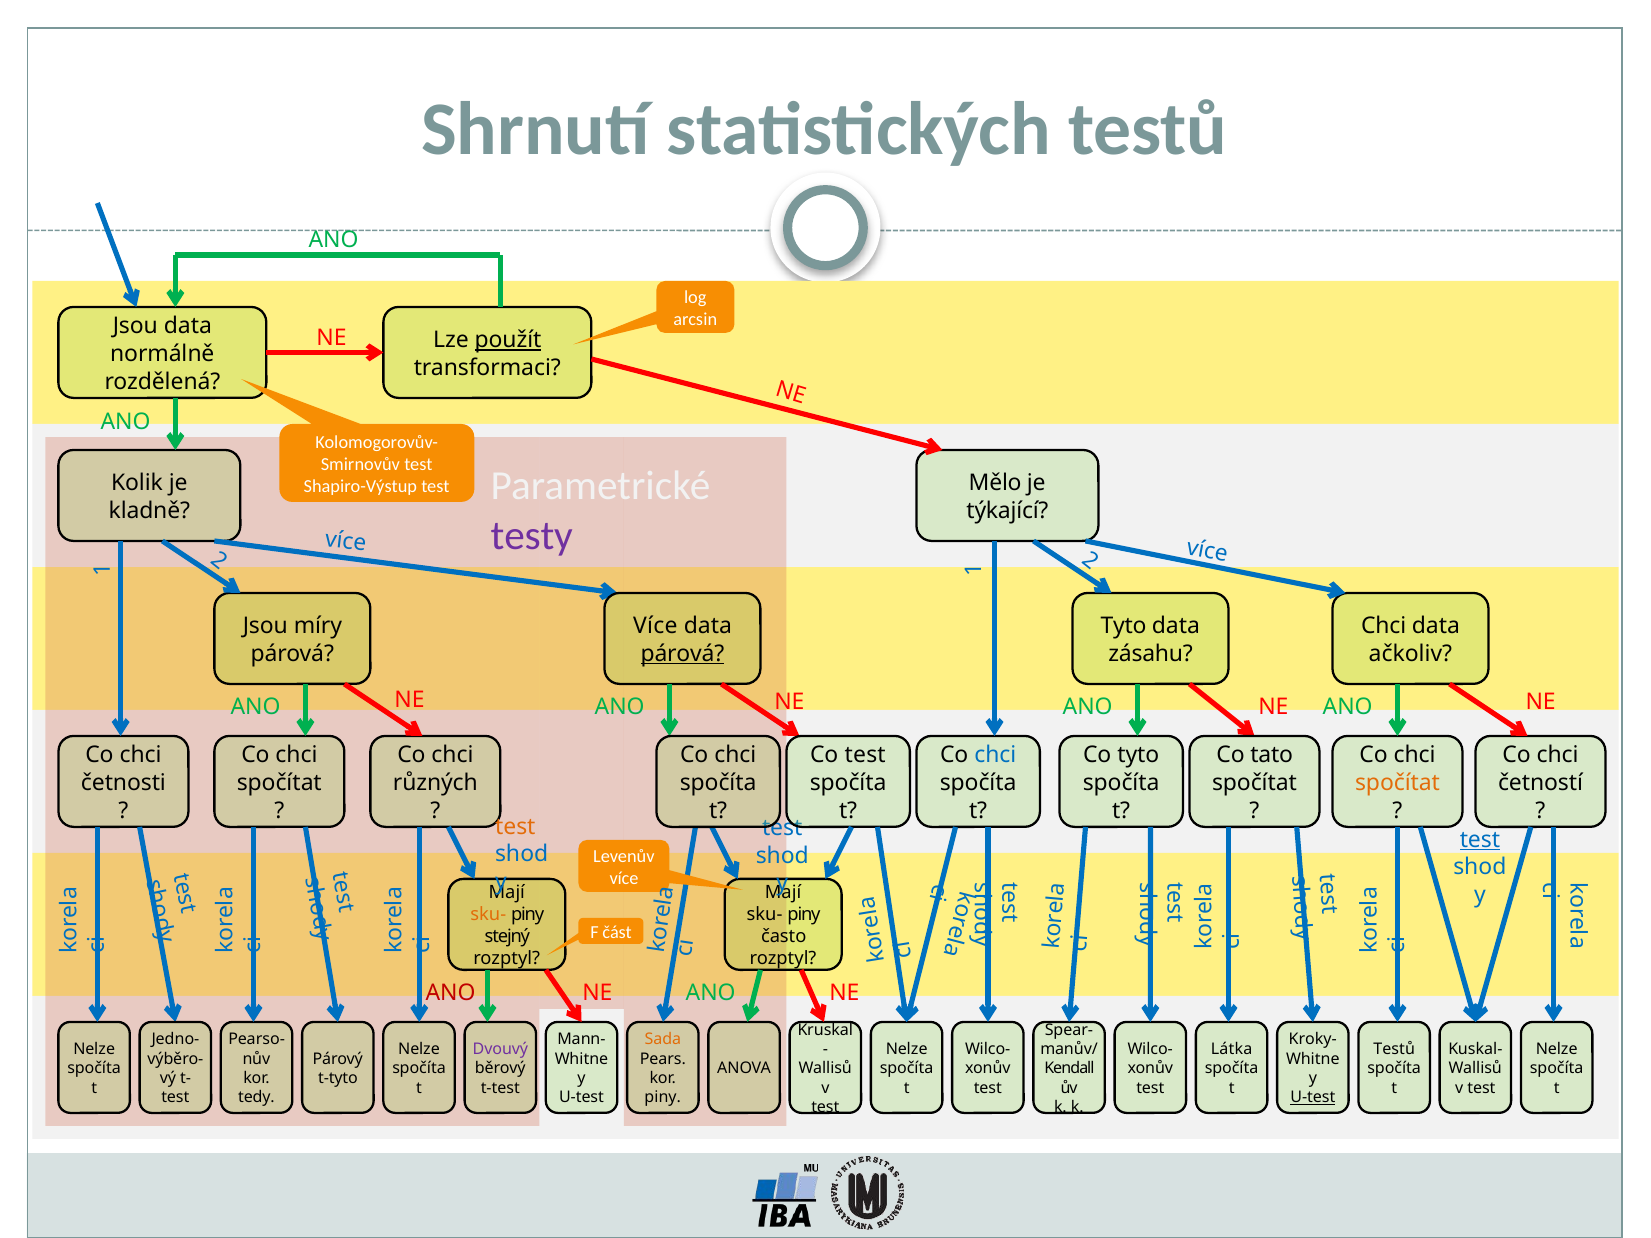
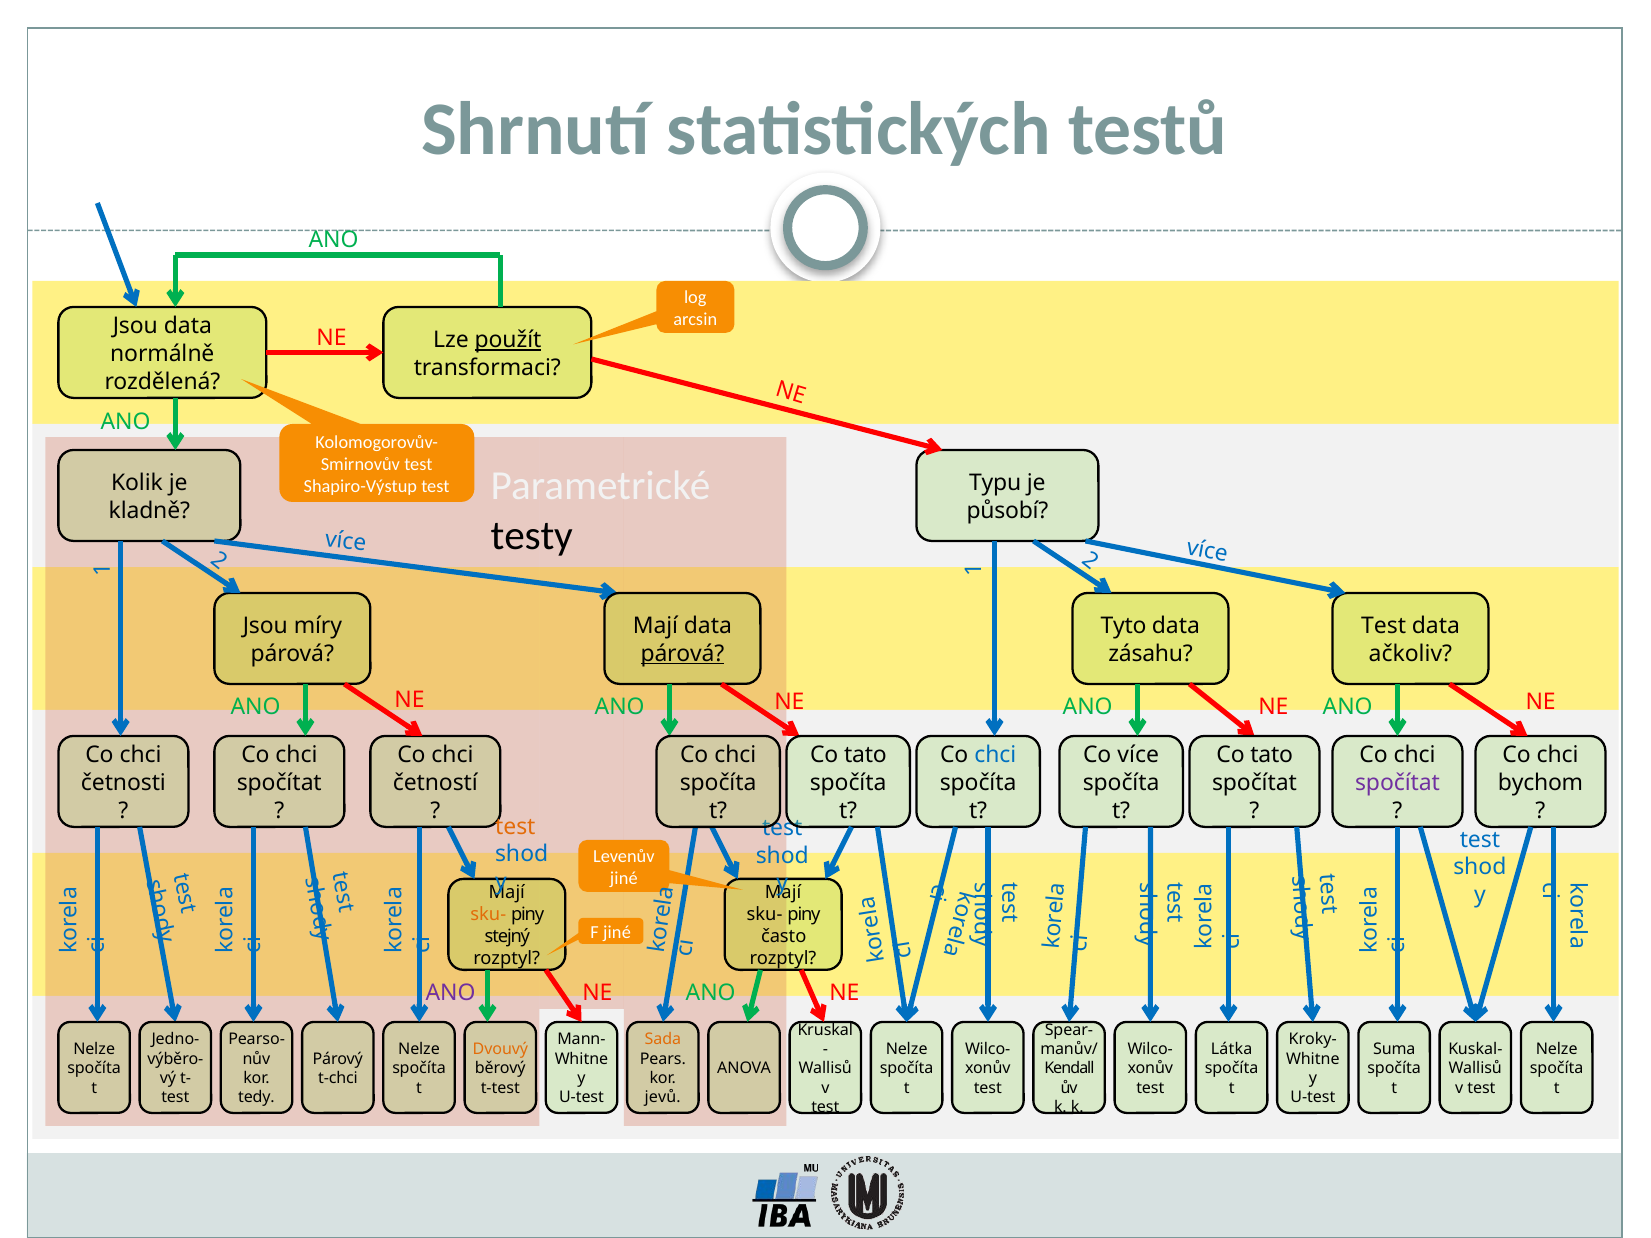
Mělo: Mělo -> Typu
týkající: týkající -> působí
testy colour: purple -> black
Více at (655, 626): Více -> Mají
Chci at (1384, 626): Chci -> Test
test at (865, 756): test -> tato
Co tyto: tyto -> více
různých: různých -> četností
spočítat at (1397, 783) colour: orange -> purple
četností: četností -> bychom
test at (1480, 840) underline: present -> none
více at (624, 878): více -> jiné
F část: část -> jiné
ANO at (451, 994) colour: red -> purple
Dvouvý colour: purple -> orange
Testů at (1394, 1049): Testů -> Suma
t-tyto: t-tyto -> t-chci
piny at (663, 1098): piny -> jevů
U-test at (1313, 1098) underline: present -> none
